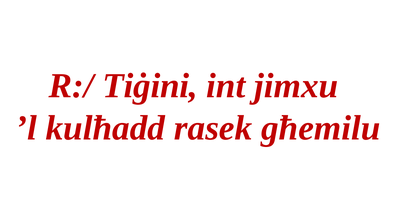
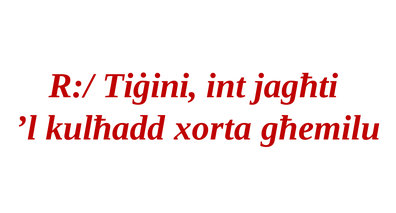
jimxu: jimxu -> jagħti
rasek: rasek -> xorta
